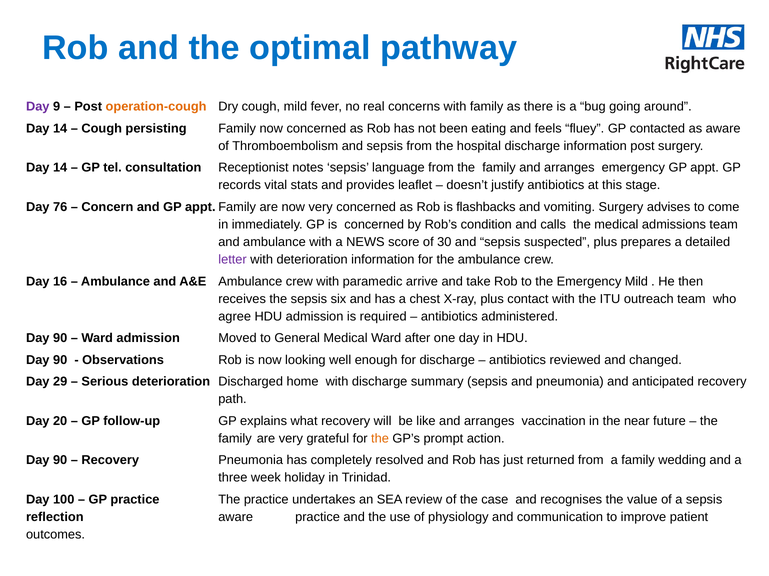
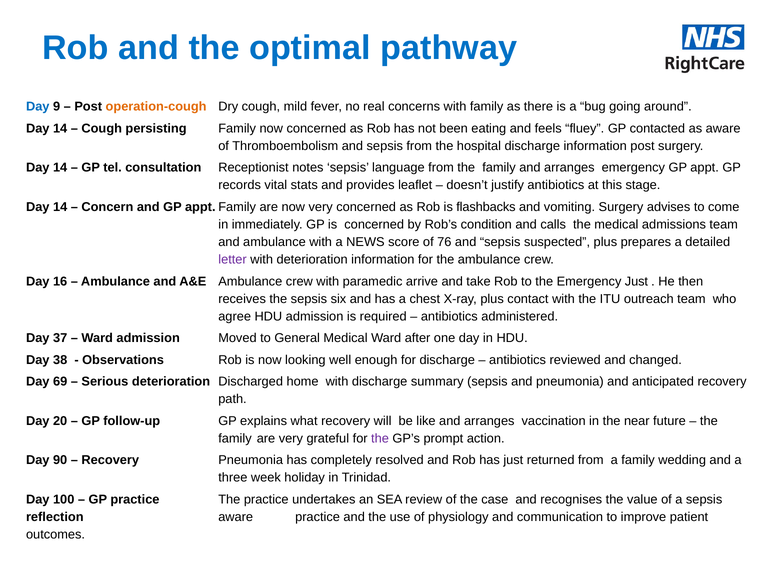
Day at (38, 107) colour: purple -> blue
76 at (60, 207): 76 -> 14
30: 30 -> 76
Emergency Mild: Mild -> Just
90 at (60, 339): 90 -> 37
90 at (60, 360): 90 -> 38
29: 29 -> 69
the at (380, 439) colour: orange -> purple
